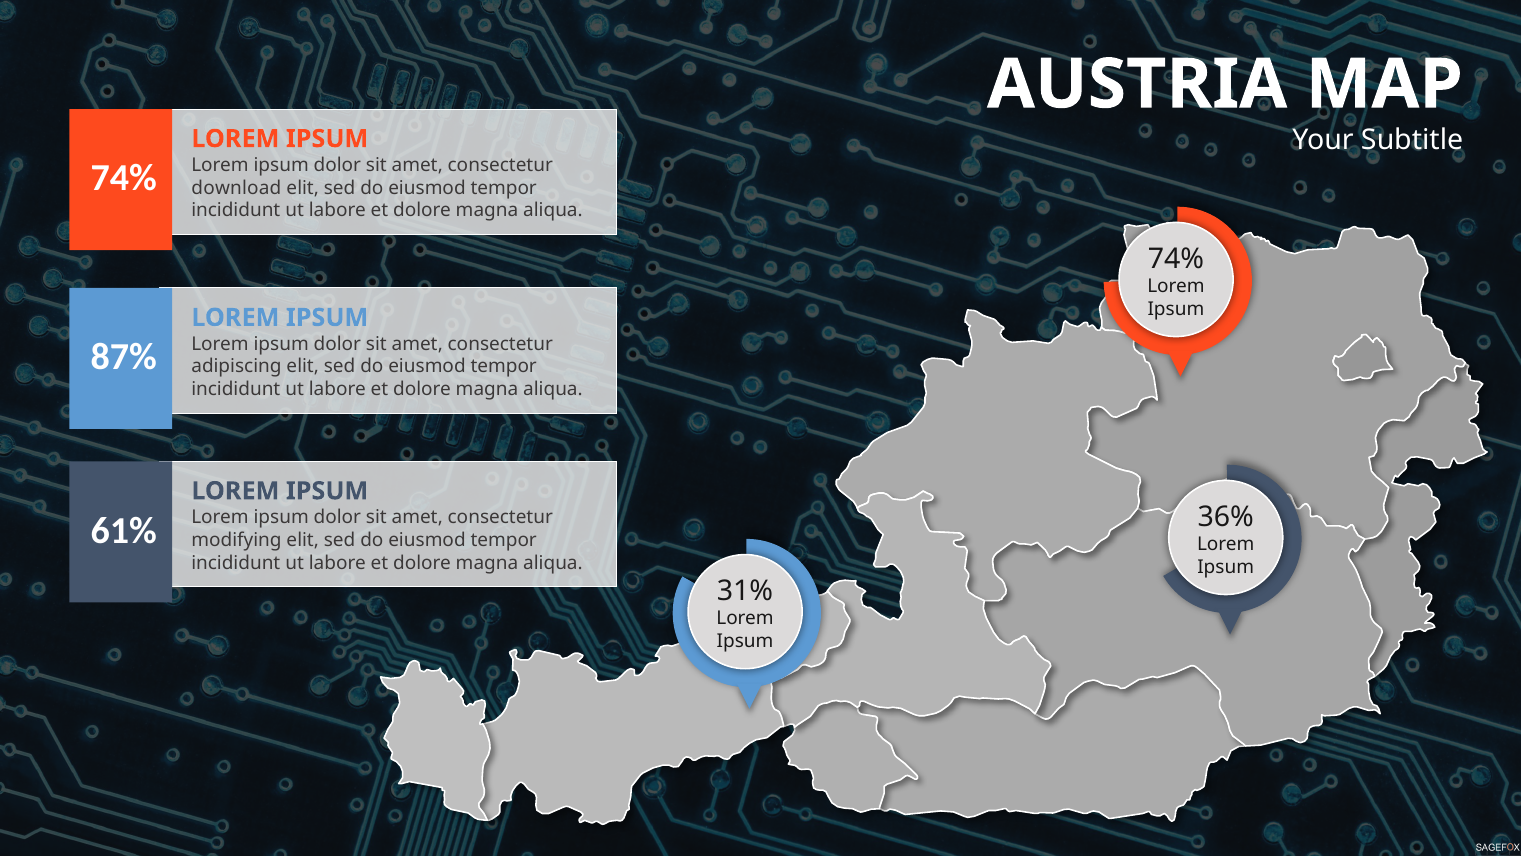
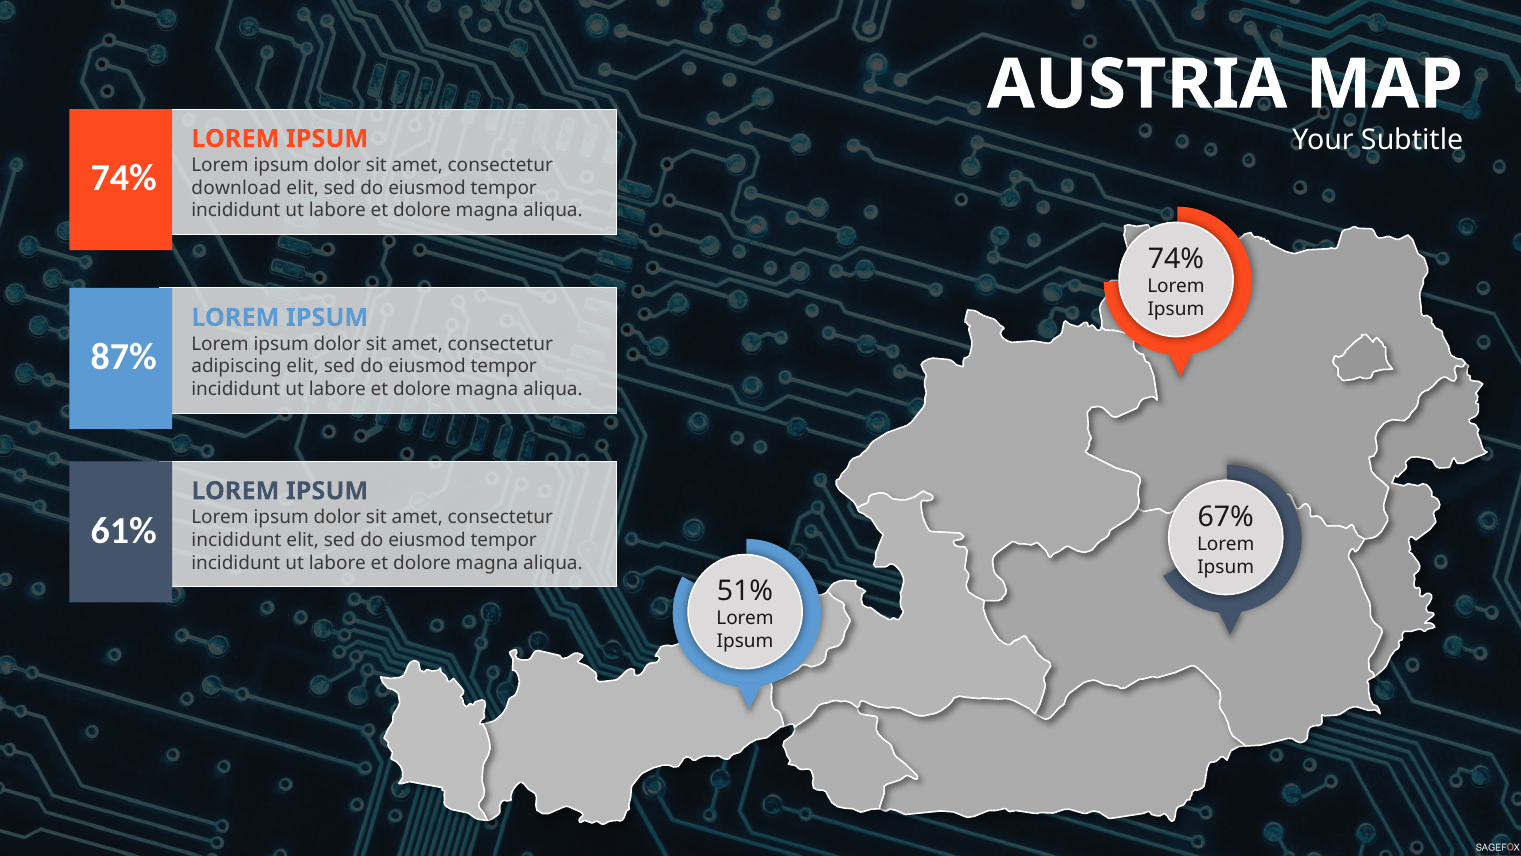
36%: 36% -> 67%
modifying at (237, 540): modifying -> incididunt
31%: 31% -> 51%
